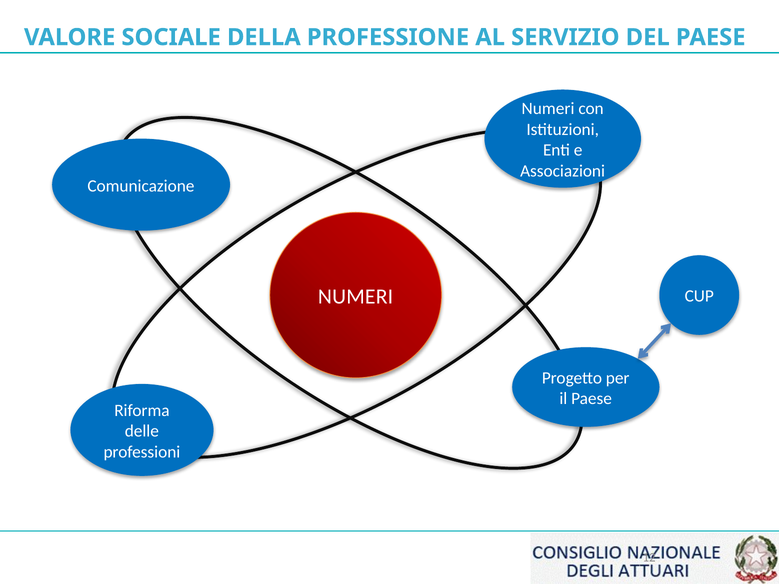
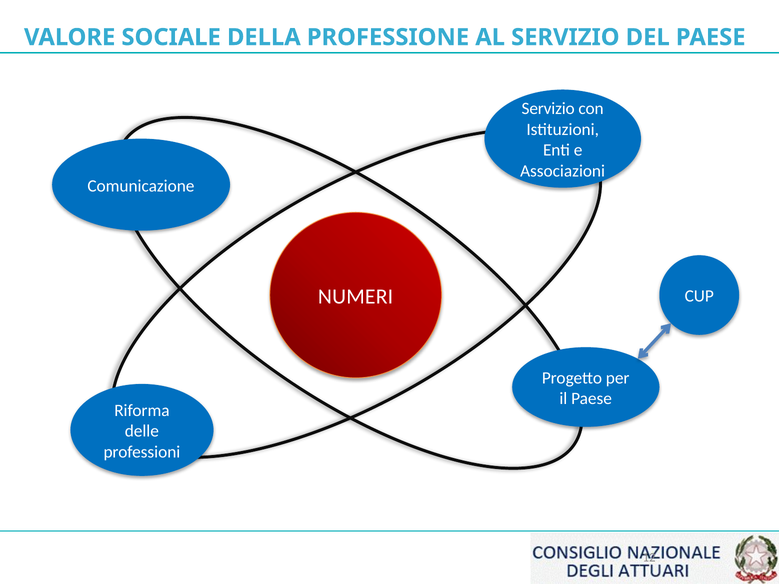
Numeri at (548, 109): Numeri -> Servizio
